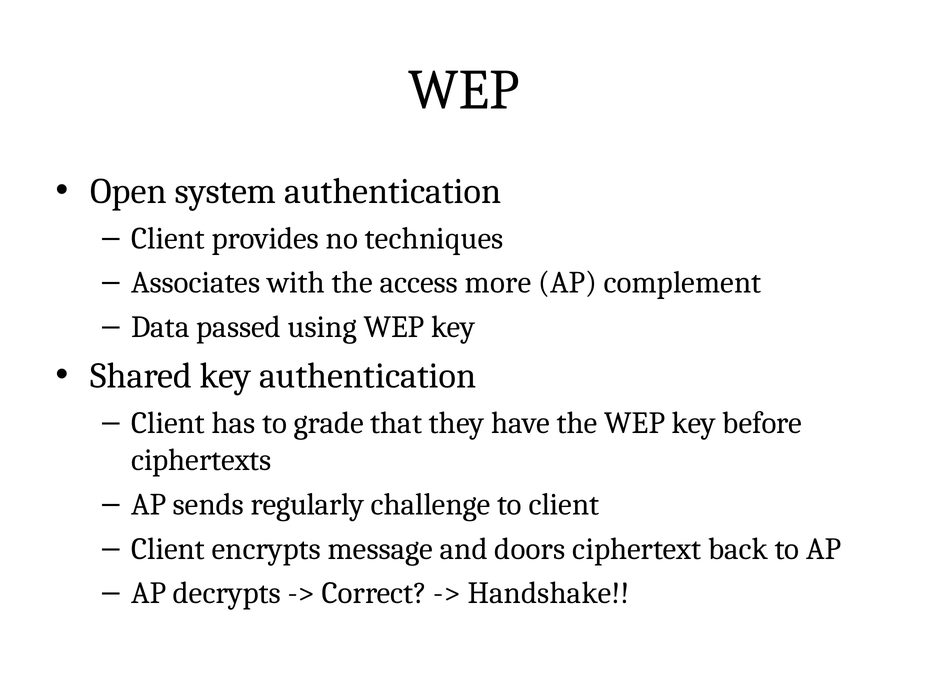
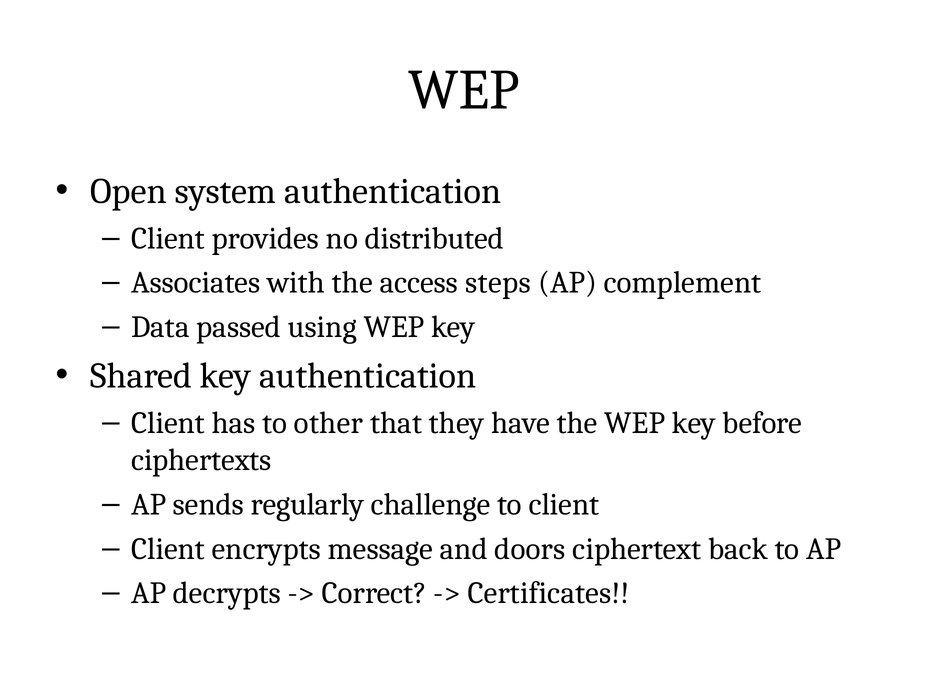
techniques: techniques -> distributed
more: more -> steps
grade: grade -> other
Handshake: Handshake -> Certificates
